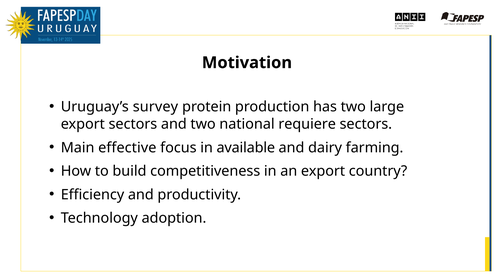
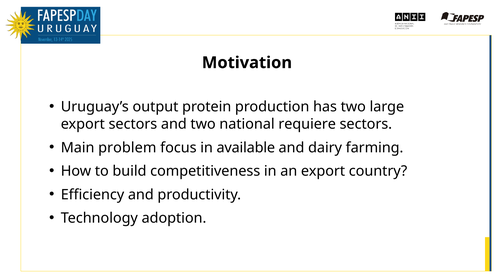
survey: survey -> output
effective: effective -> problem
